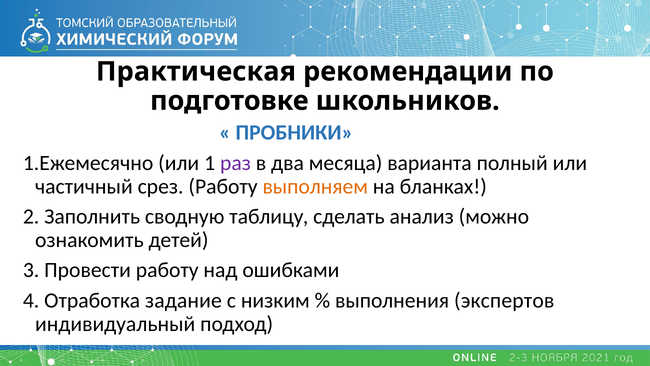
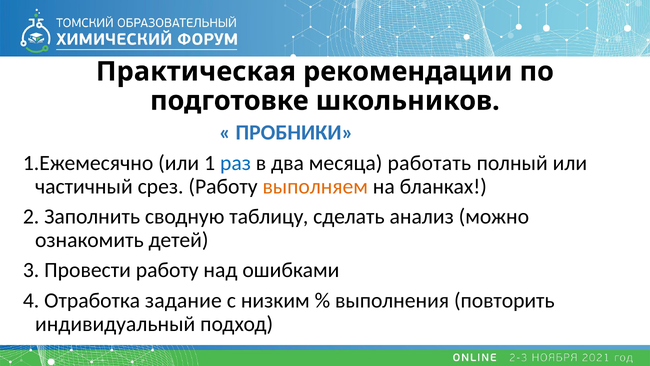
раз colour: purple -> blue
варианта: варианта -> работать
экспертов: экспертов -> повторить
